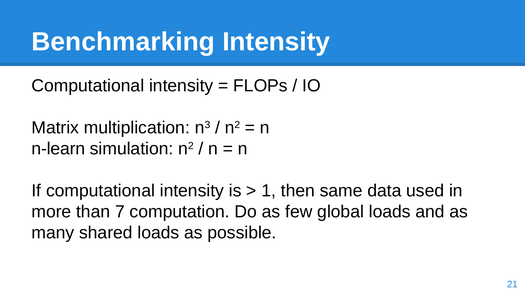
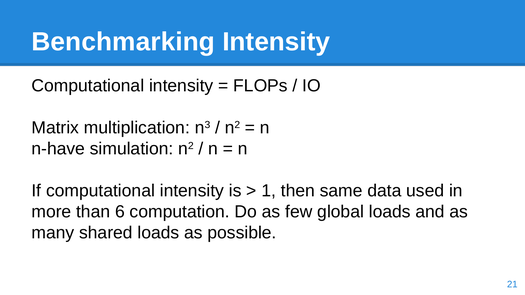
n-learn: n-learn -> n-have
7: 7 -> 6
